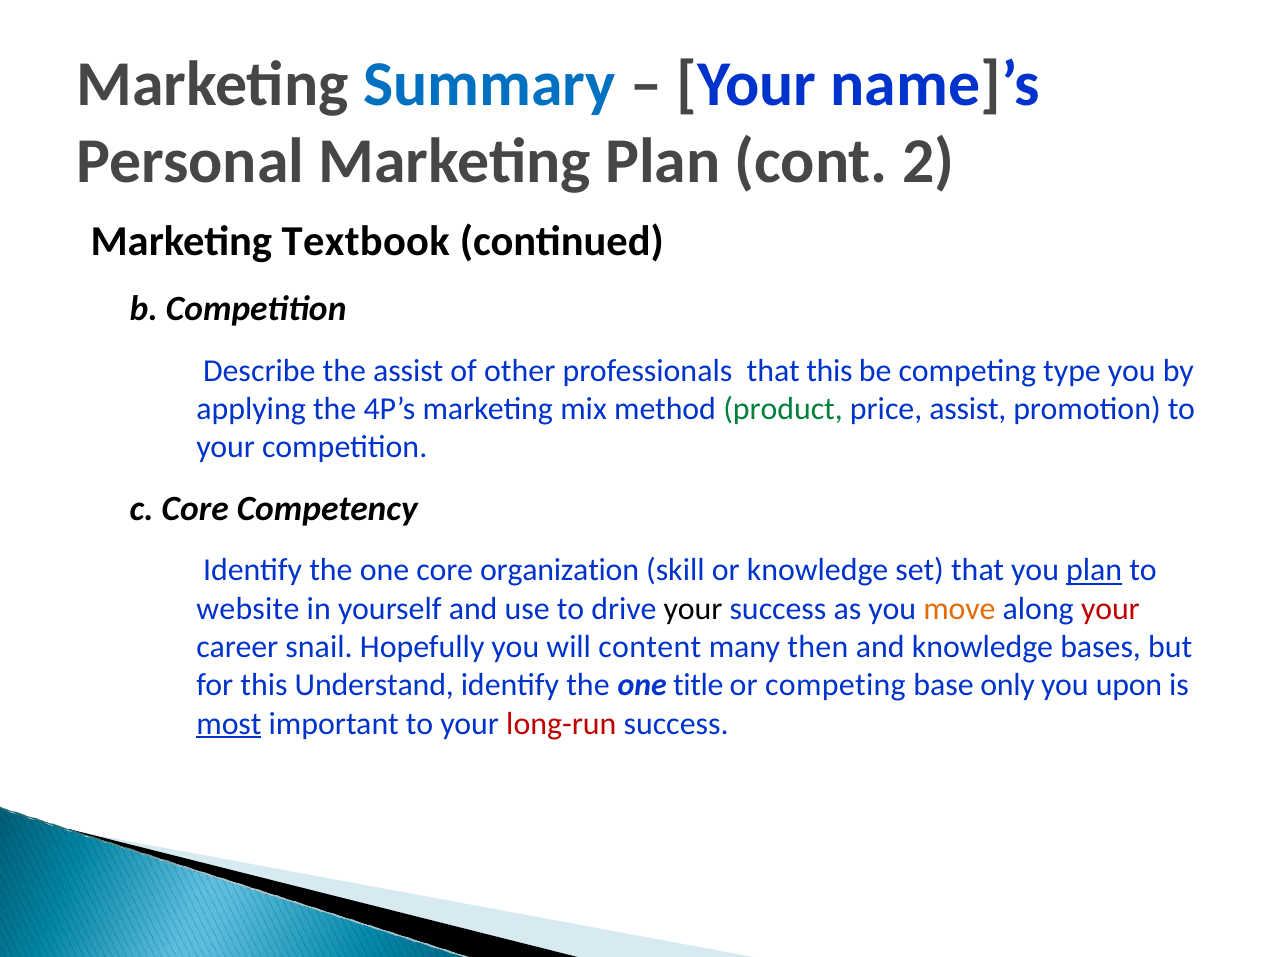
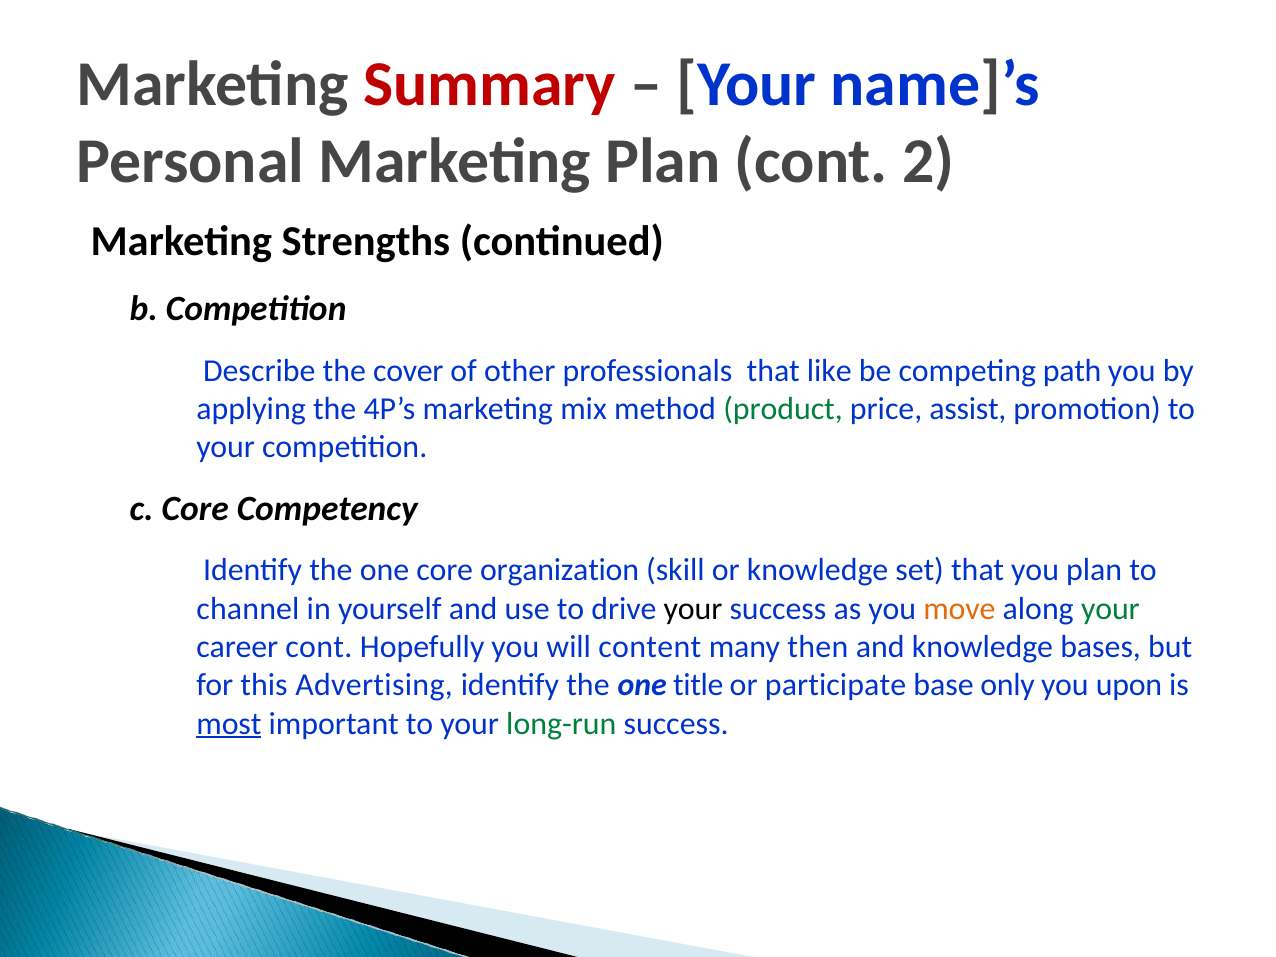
Summary colour: blue -> red
Textbook: Textbook -> Strengths
the assist: assist -> cover
that this: this -> like
type: type -> path
plan at (1094, 570) underline: present -> none
website: website -> channel
your at (1110, 609) colour: red -> green
career snail: snail -> cont
Understand: Understand -> Advertising
or competing: competing -> participate
long-run colour: red -> green
